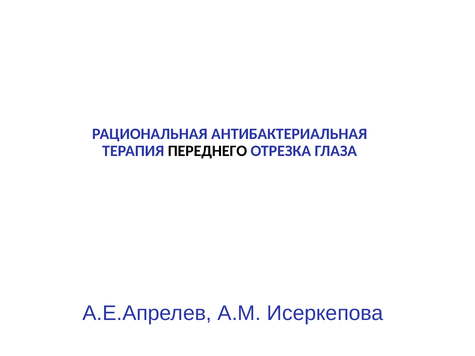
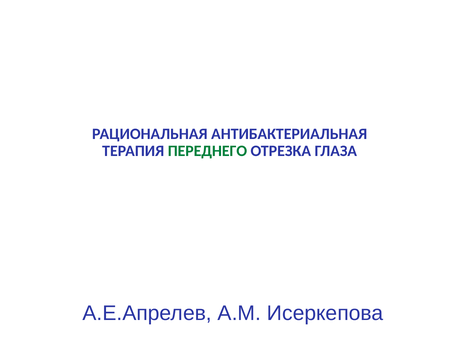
ПЕРЕДНЕГО colour: black -> green
